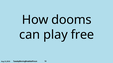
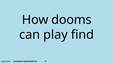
free: free -> find
